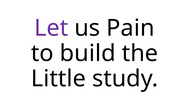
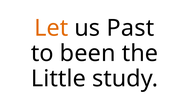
Let colour: purple -> orange
Pain: Pain -> Past
build: build -> been
